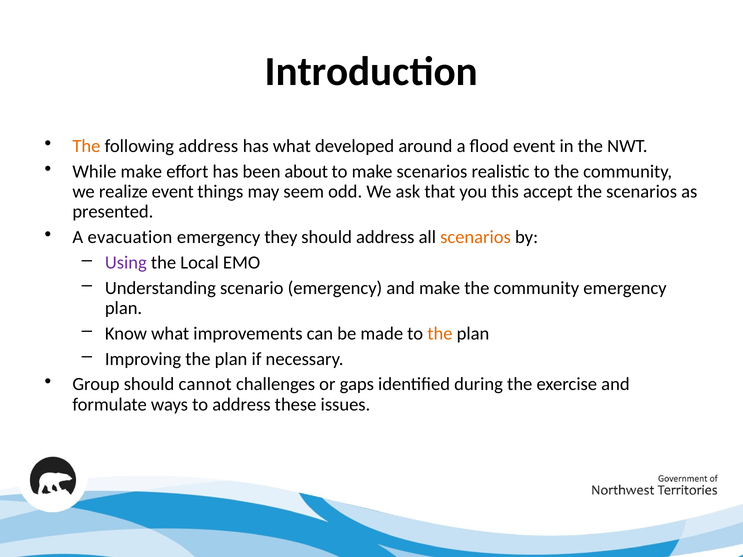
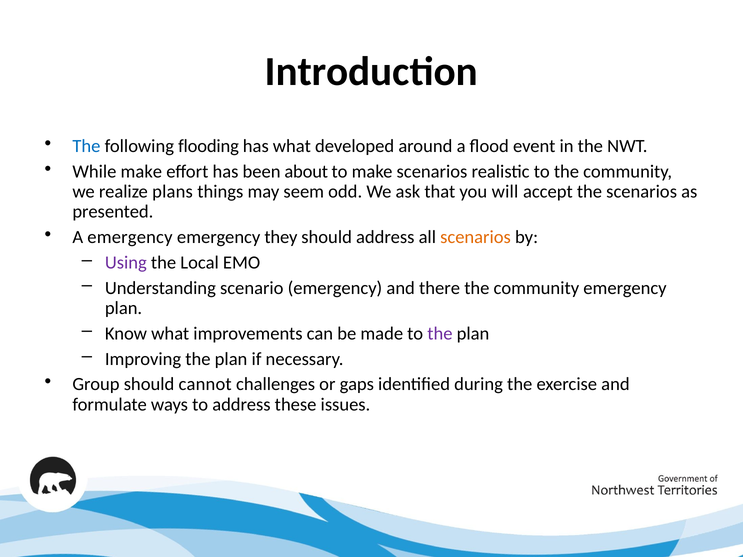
The at (86, 146) colour: orange -> blue
following address: address -> flooding
realize event: event -> plans
this: this -> will
A evacuation: evacuation -> emergency
and make: make -> there
the at (440, 334) colour: orange -> purple
